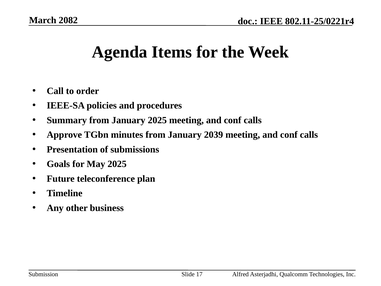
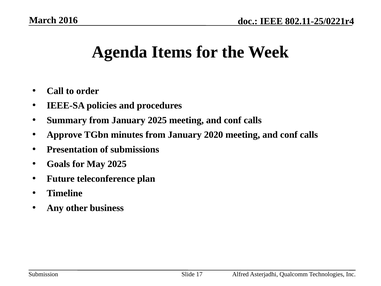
2082: 2082 -> 2016
2039: 2039 -> 2020
